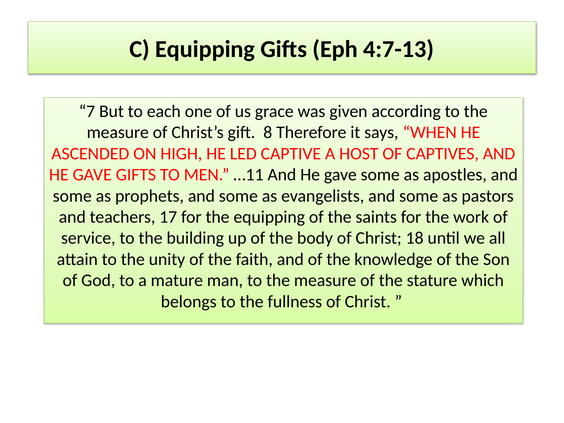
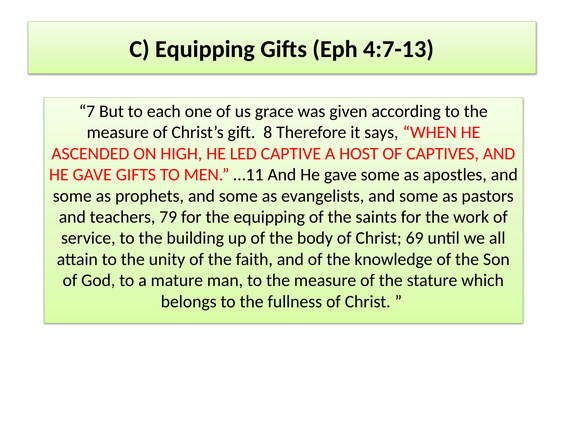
17: 17 -> 79
18: 18 -> 69
